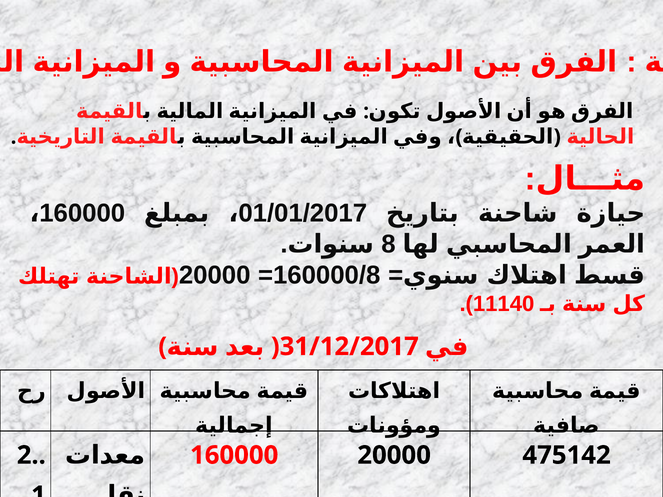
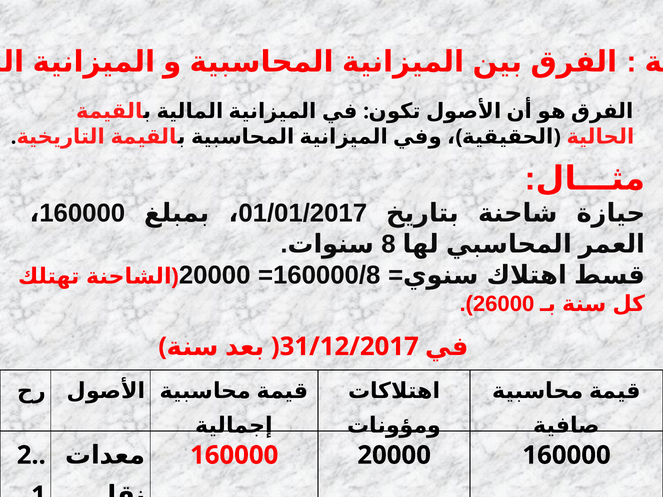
11140: 11140 -> 26000
20000 475142: 475142 -> 160000
